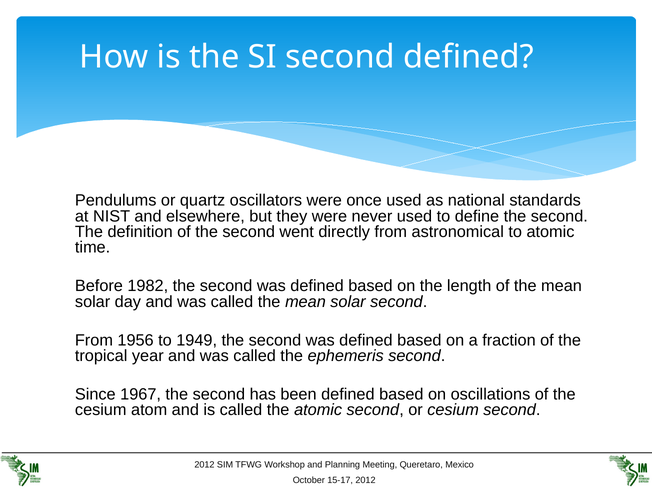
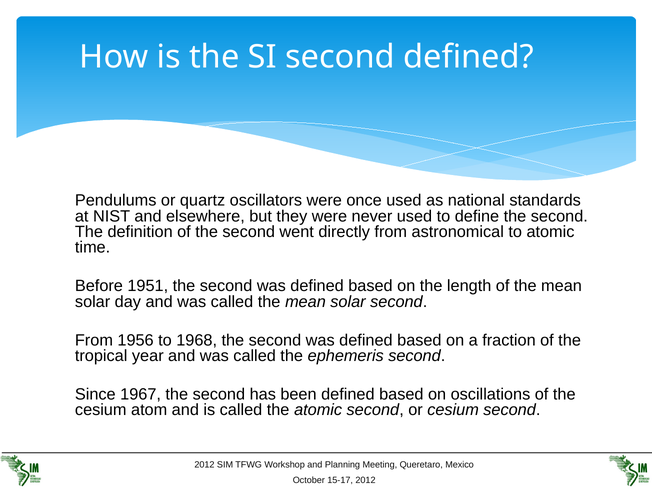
1982: 1982 -> 1951
1949: 1949 -> 1968
